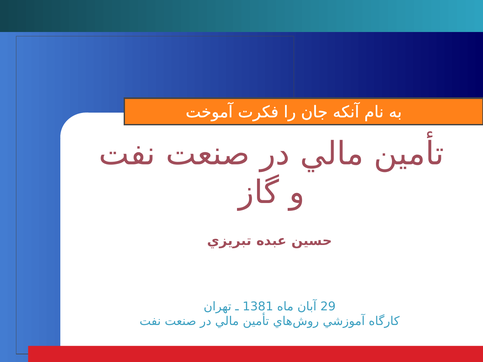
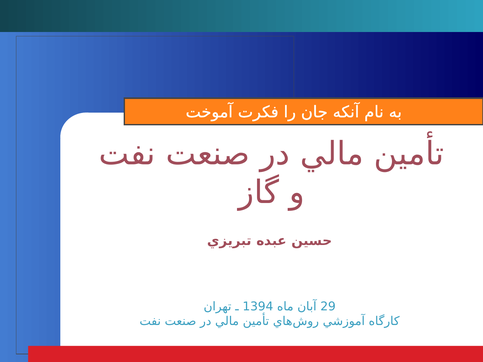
1381: 1381 -> 1394
